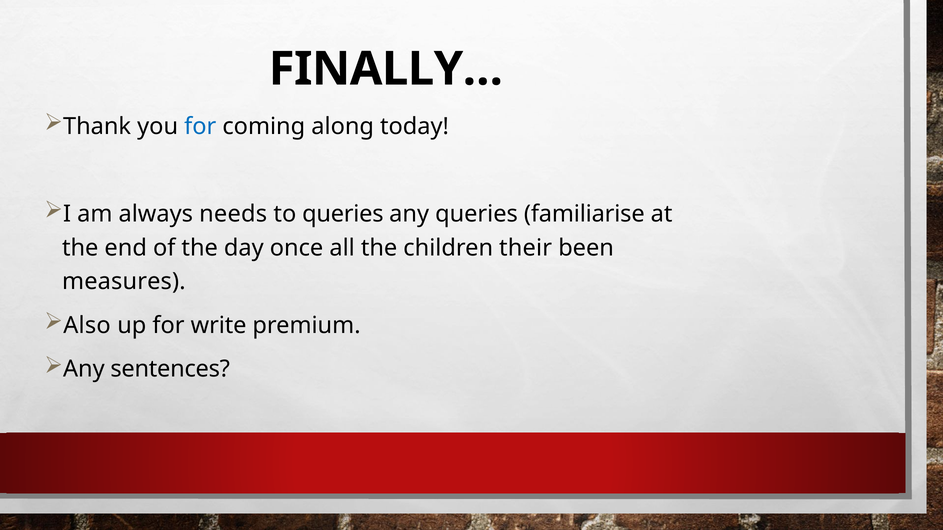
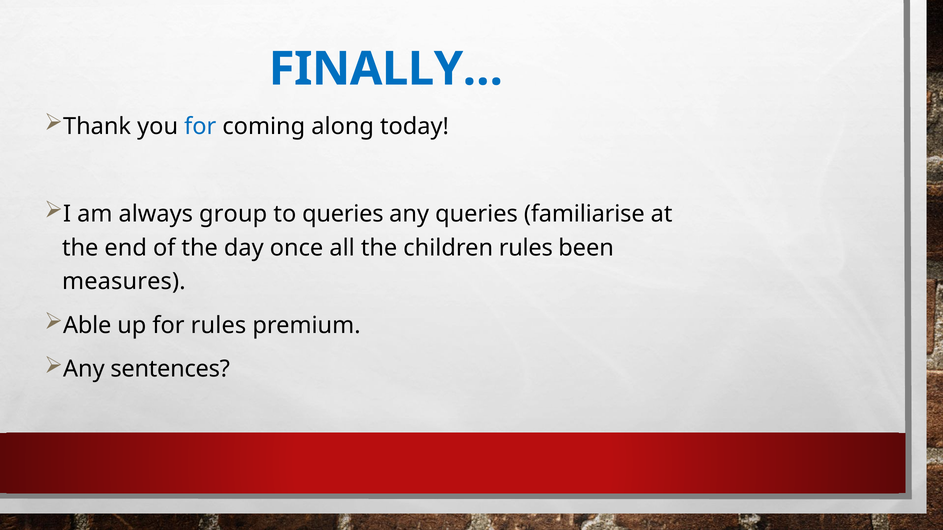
FINALLY… colour: black -> blue
needs: needs -> group
children their: their -> rules
Also: Also -> Able
for write: write -> rules
